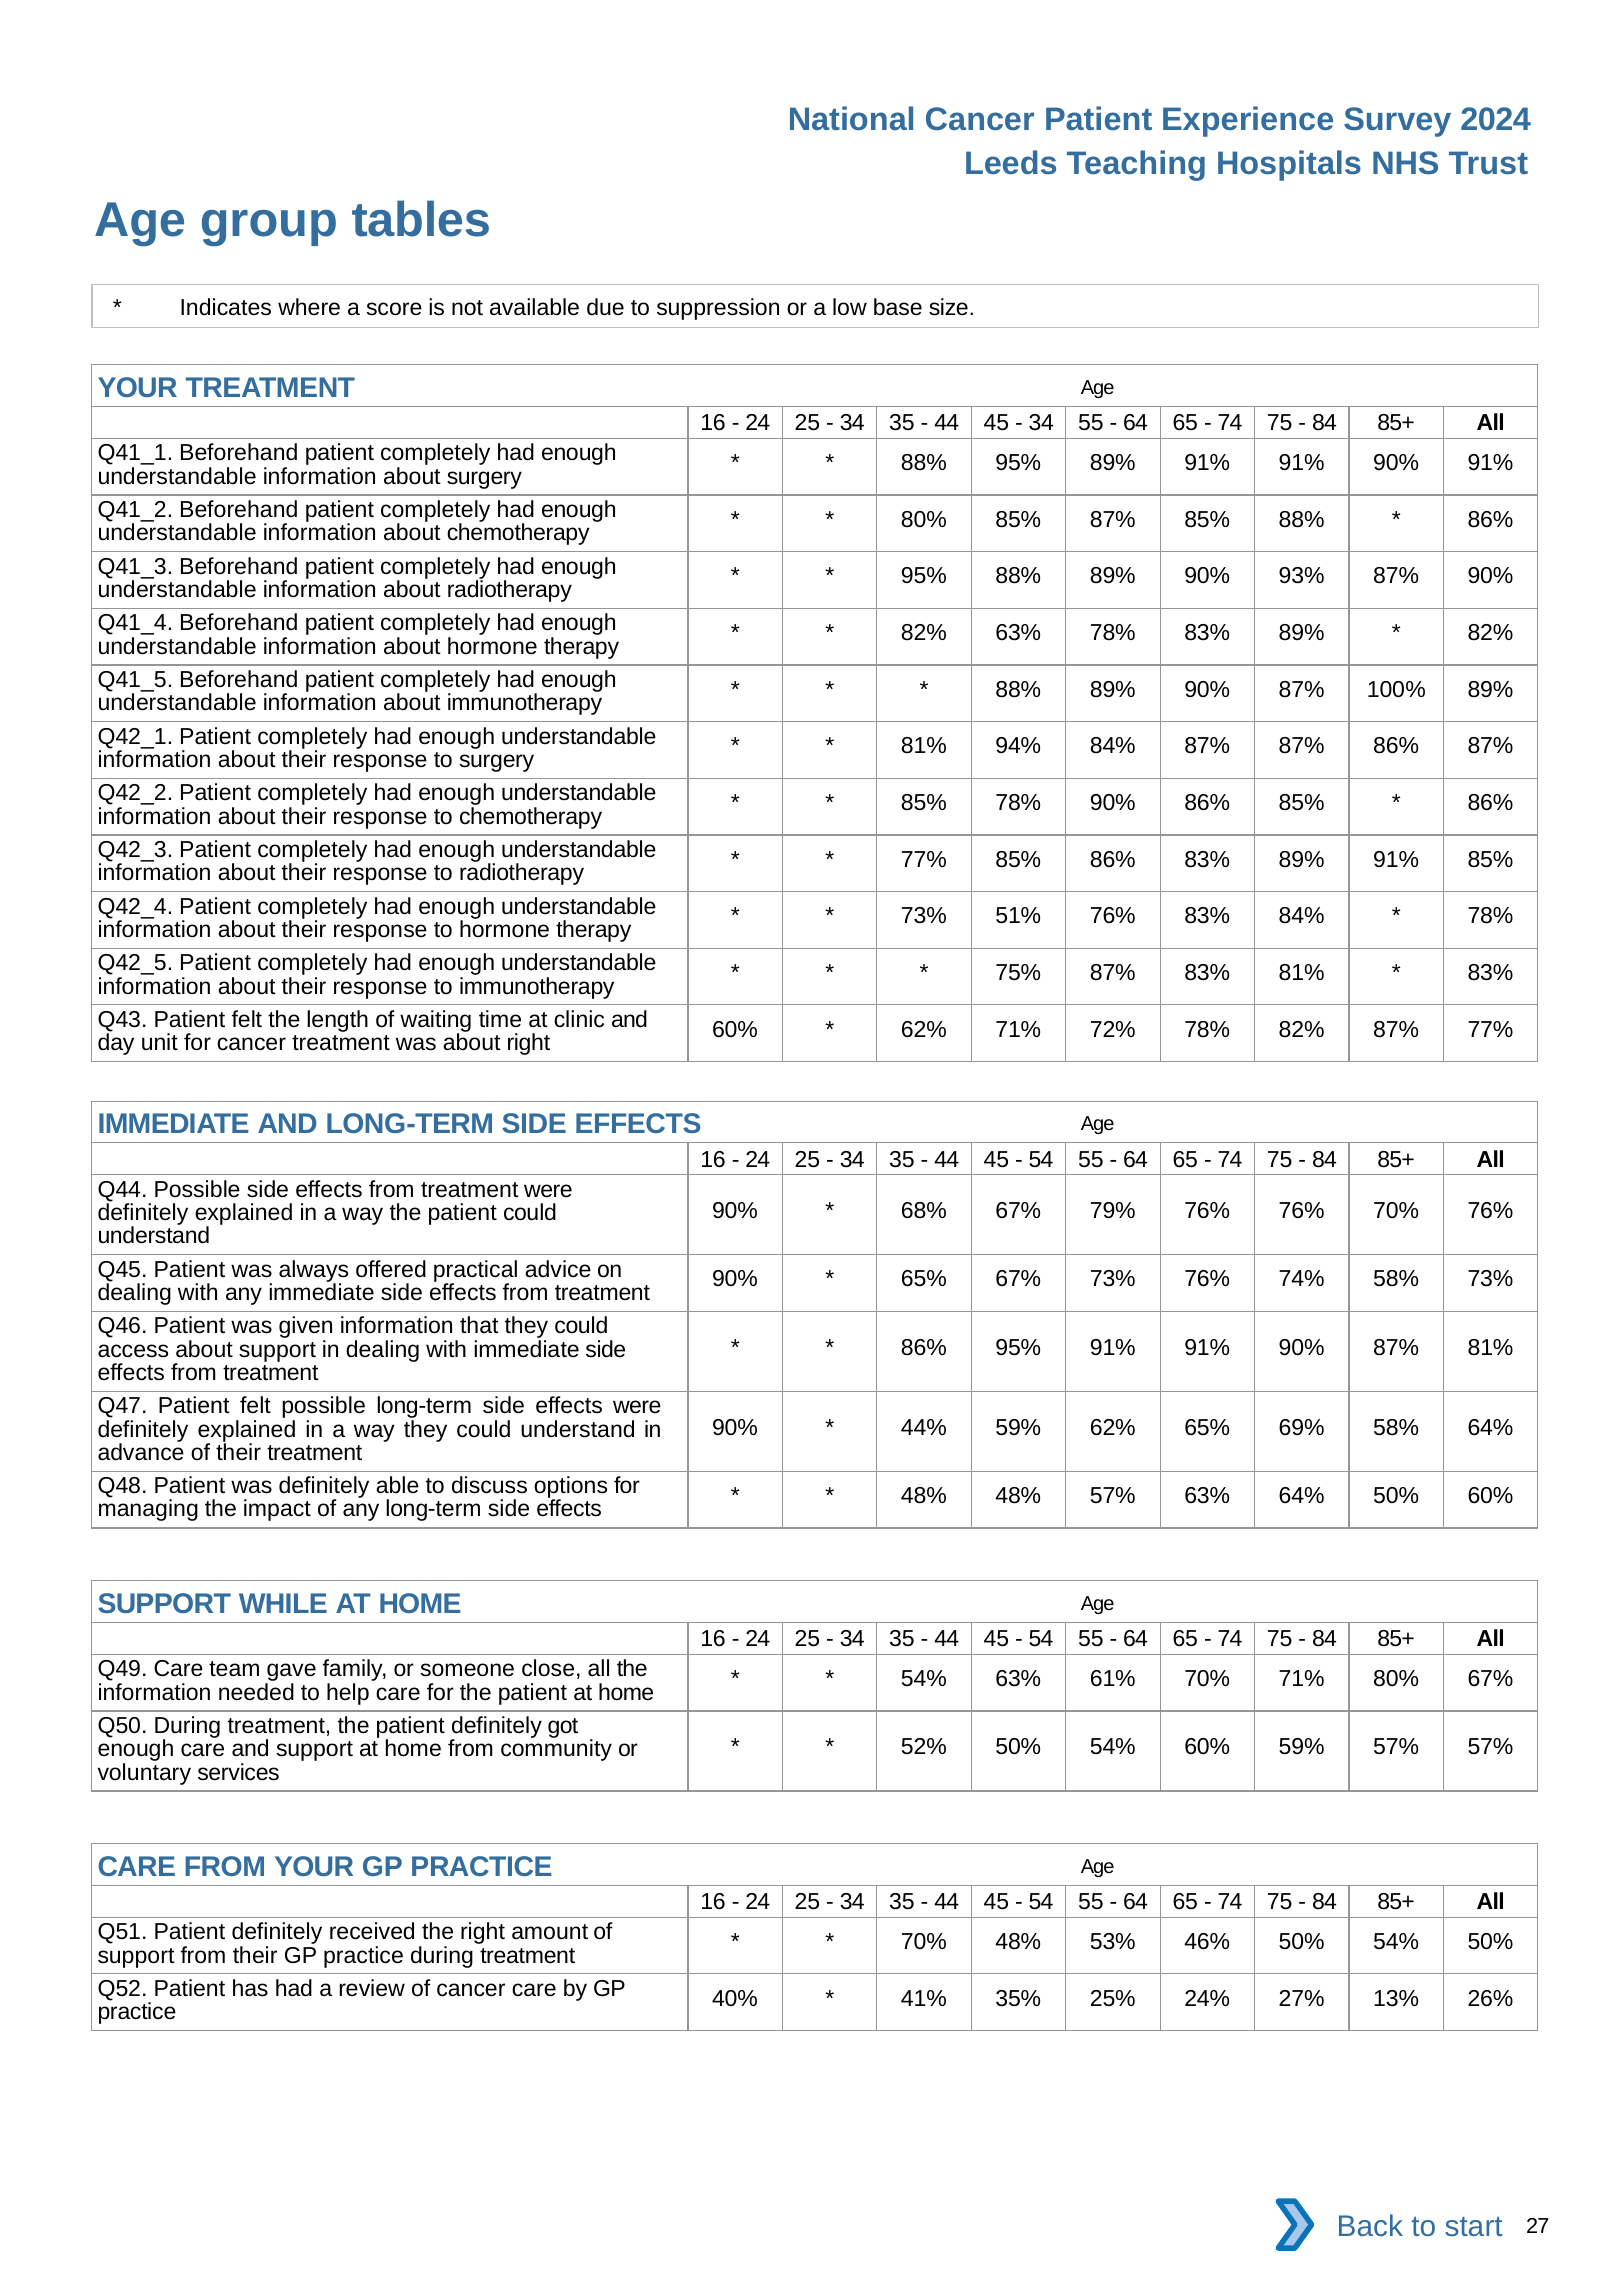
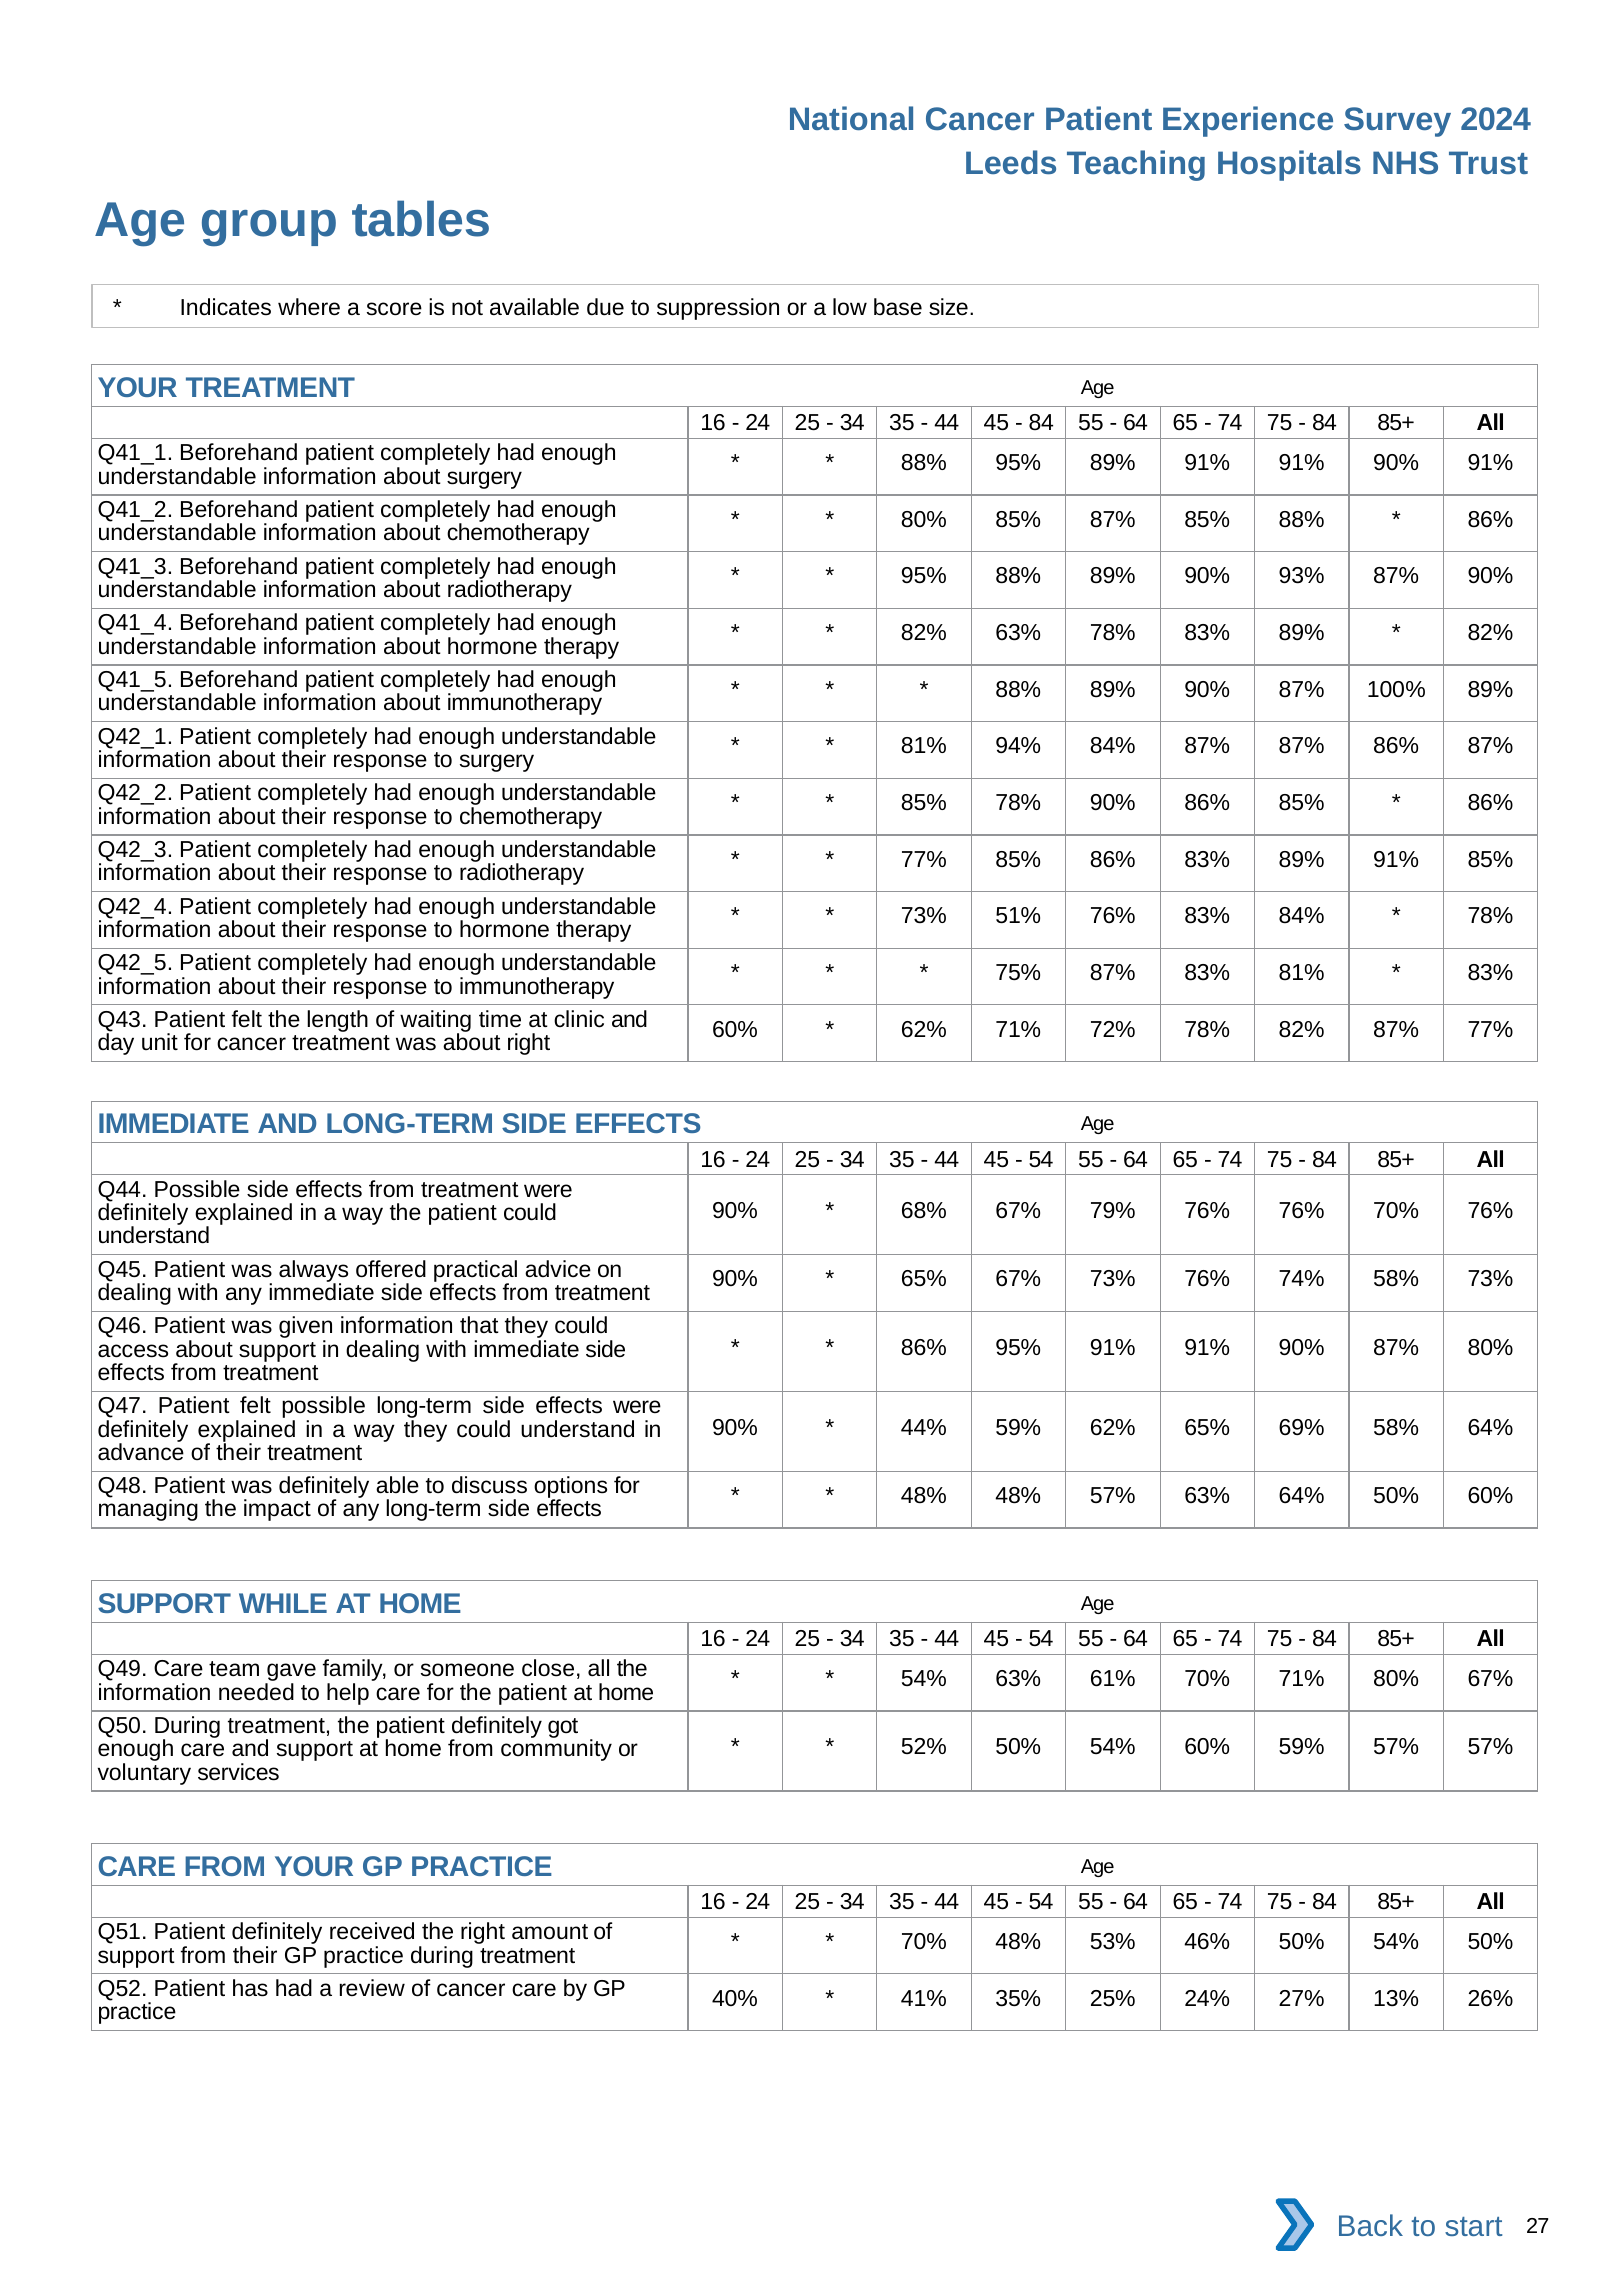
34 at (1041, 423): 34 -> 84
87% 81%: 81% -> 80%
